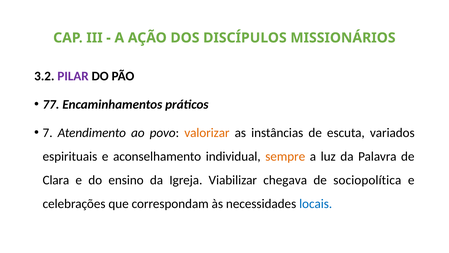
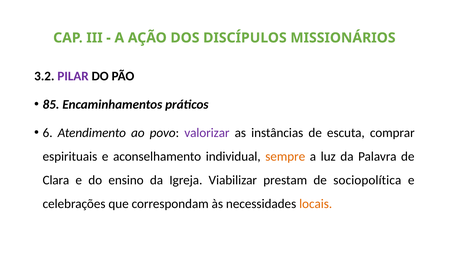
77: 77 -> 85
7: 7 -> 6
valorizar colour: orange -> purple
variados: variados -> comprar
chegava: chegava -> prestam
locais colour: blue -> orange
